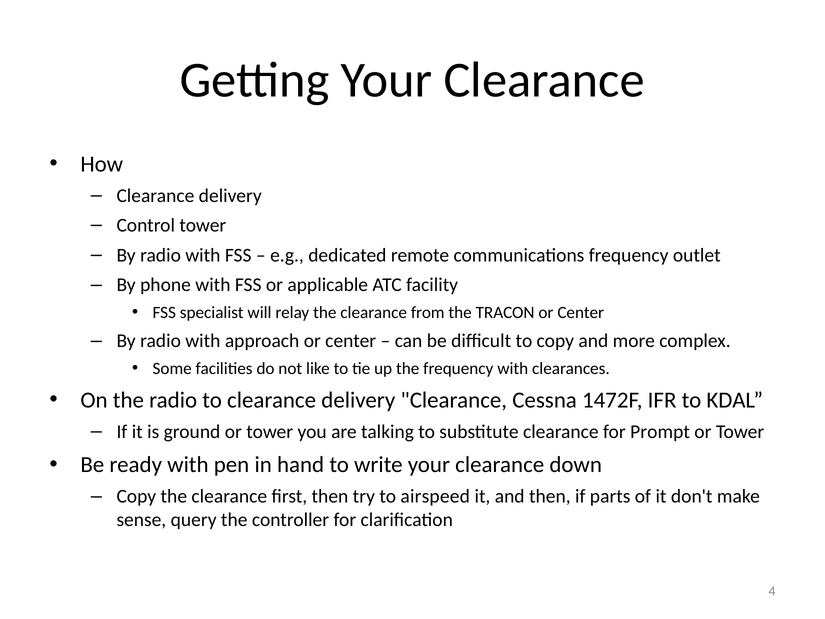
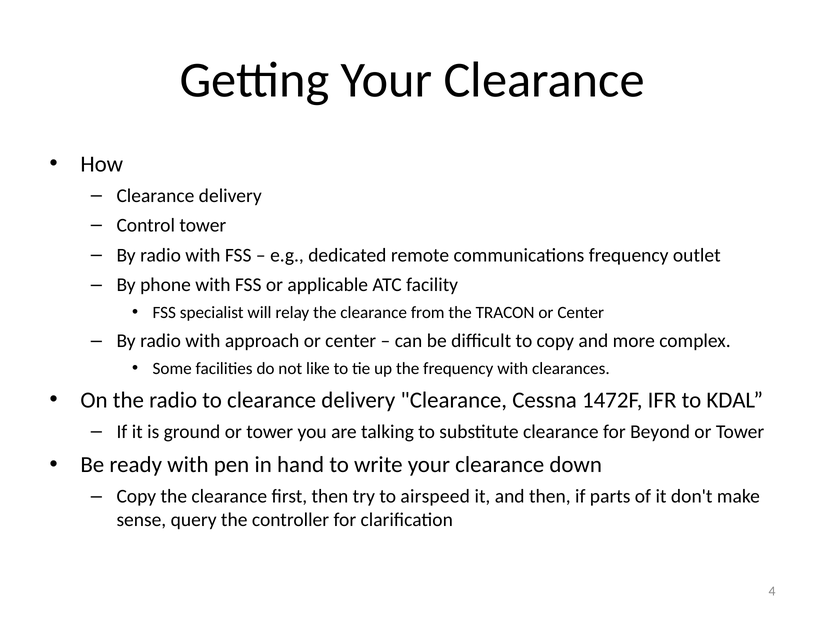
Prompt: Prompt -> Beyond
